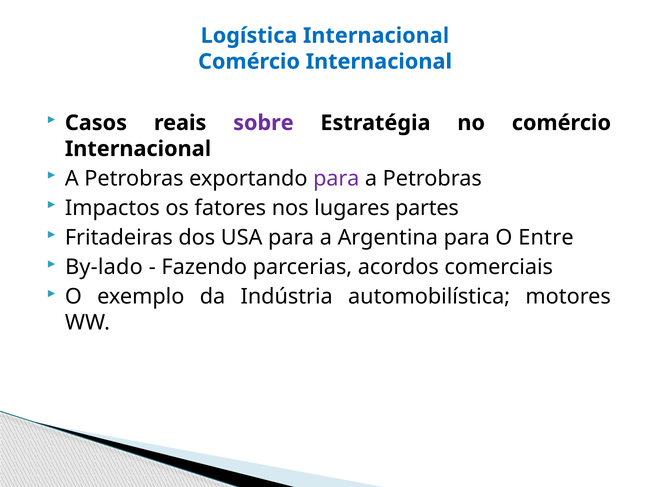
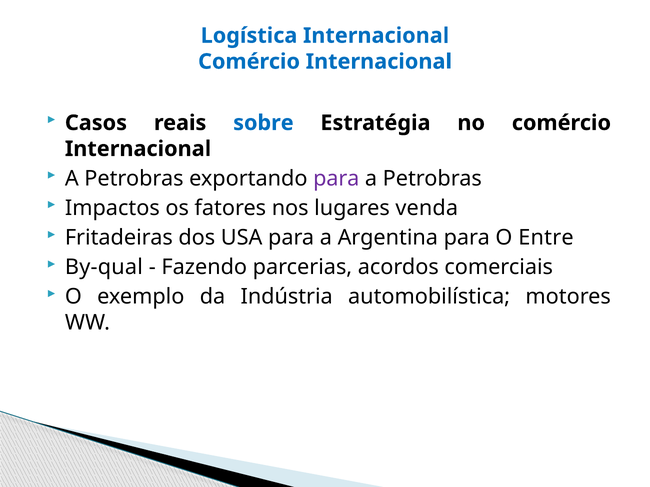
sobre colour: purple -> blue
partes: partes -> venda
By-lado: By-lado -> By-qual
